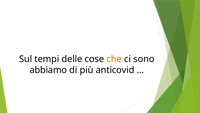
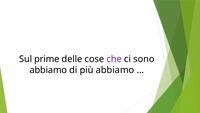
tempi: tempi -> prime
che colour: orange -> purple
più anticovid: anticovid -> abbiamo
